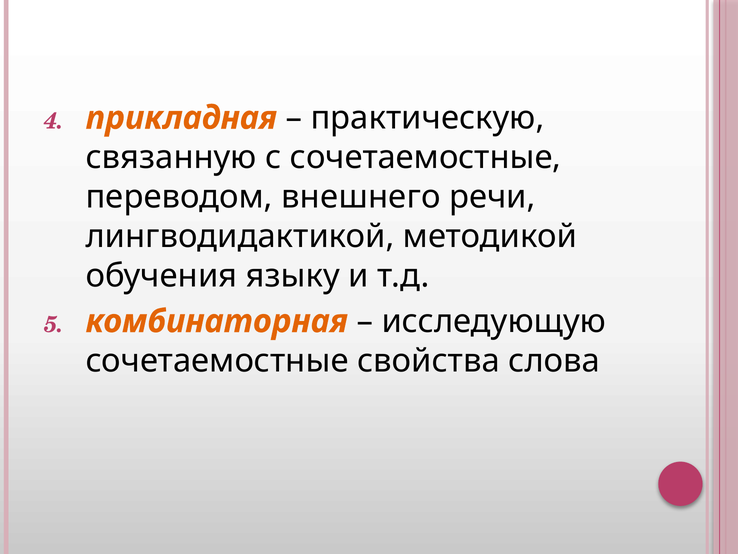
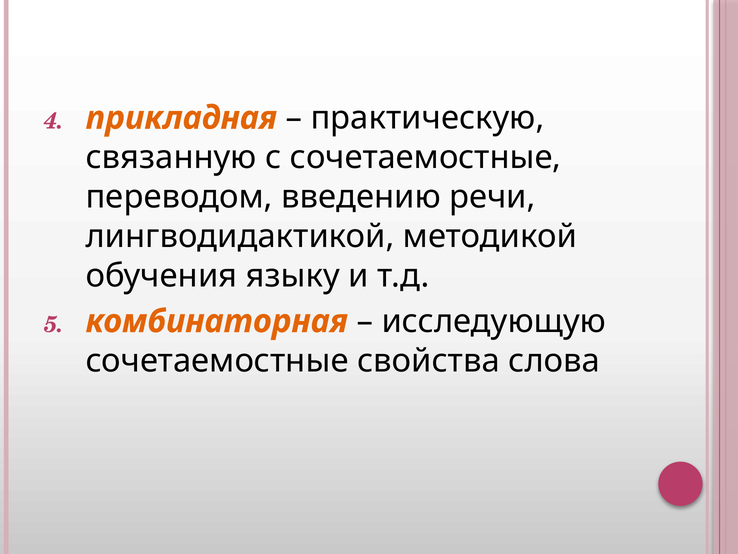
внешнего: внешнего -> введению
